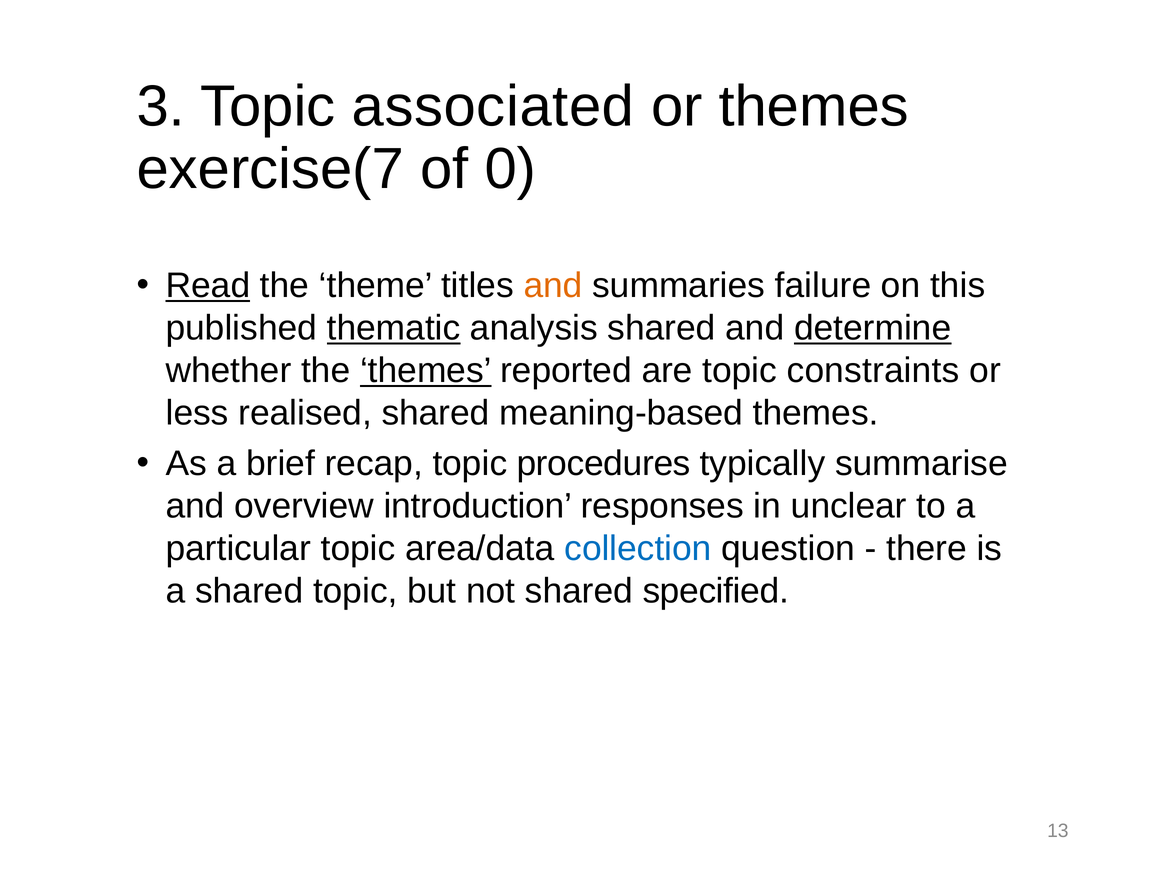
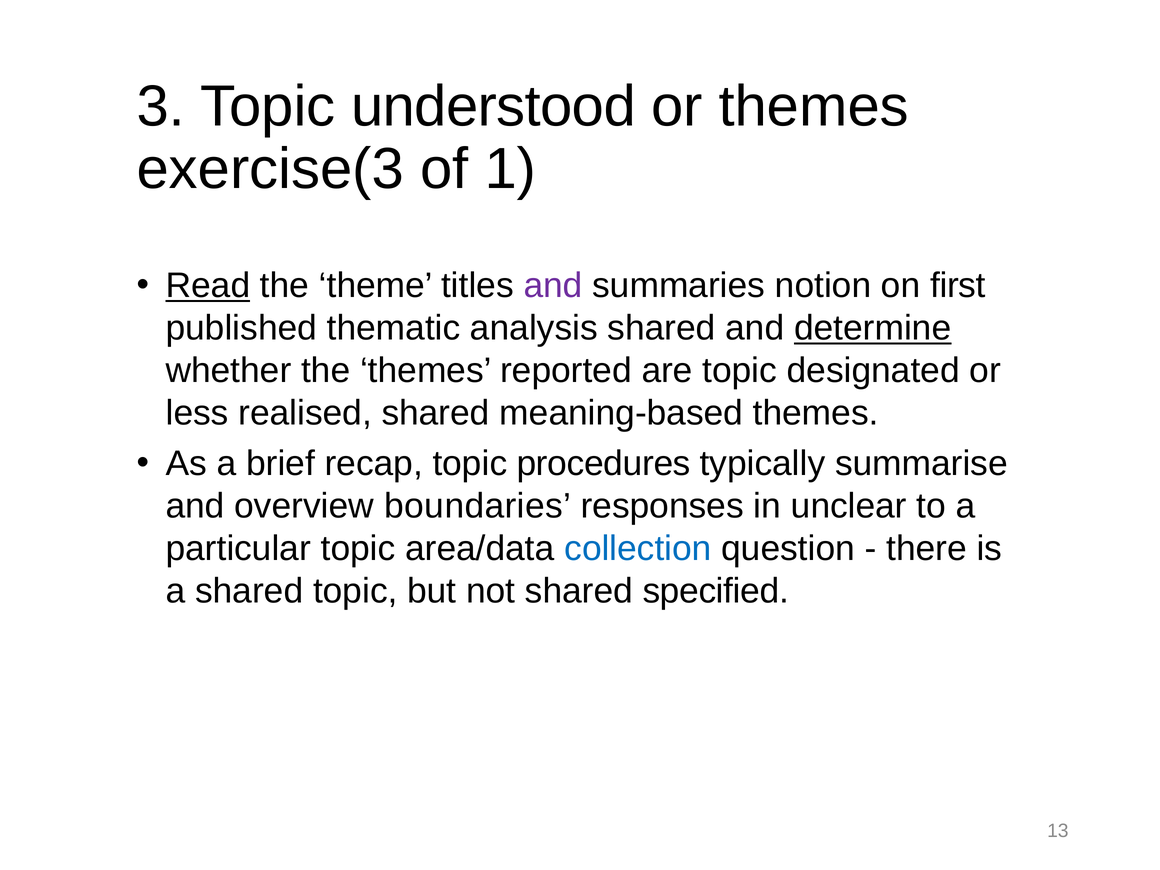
associated: associated -> understood
exercise(7: exercise(7 -> exercise(3
0: 0 -> 1
and at (553, 286) colour: orange -> purple
failure: failure -> notion
this: this -> first
thematic underline: present -> none
themes at (426, 371) underline: present -> none
constraints: constraints -> designated
introduction: introduction -> boundaries
